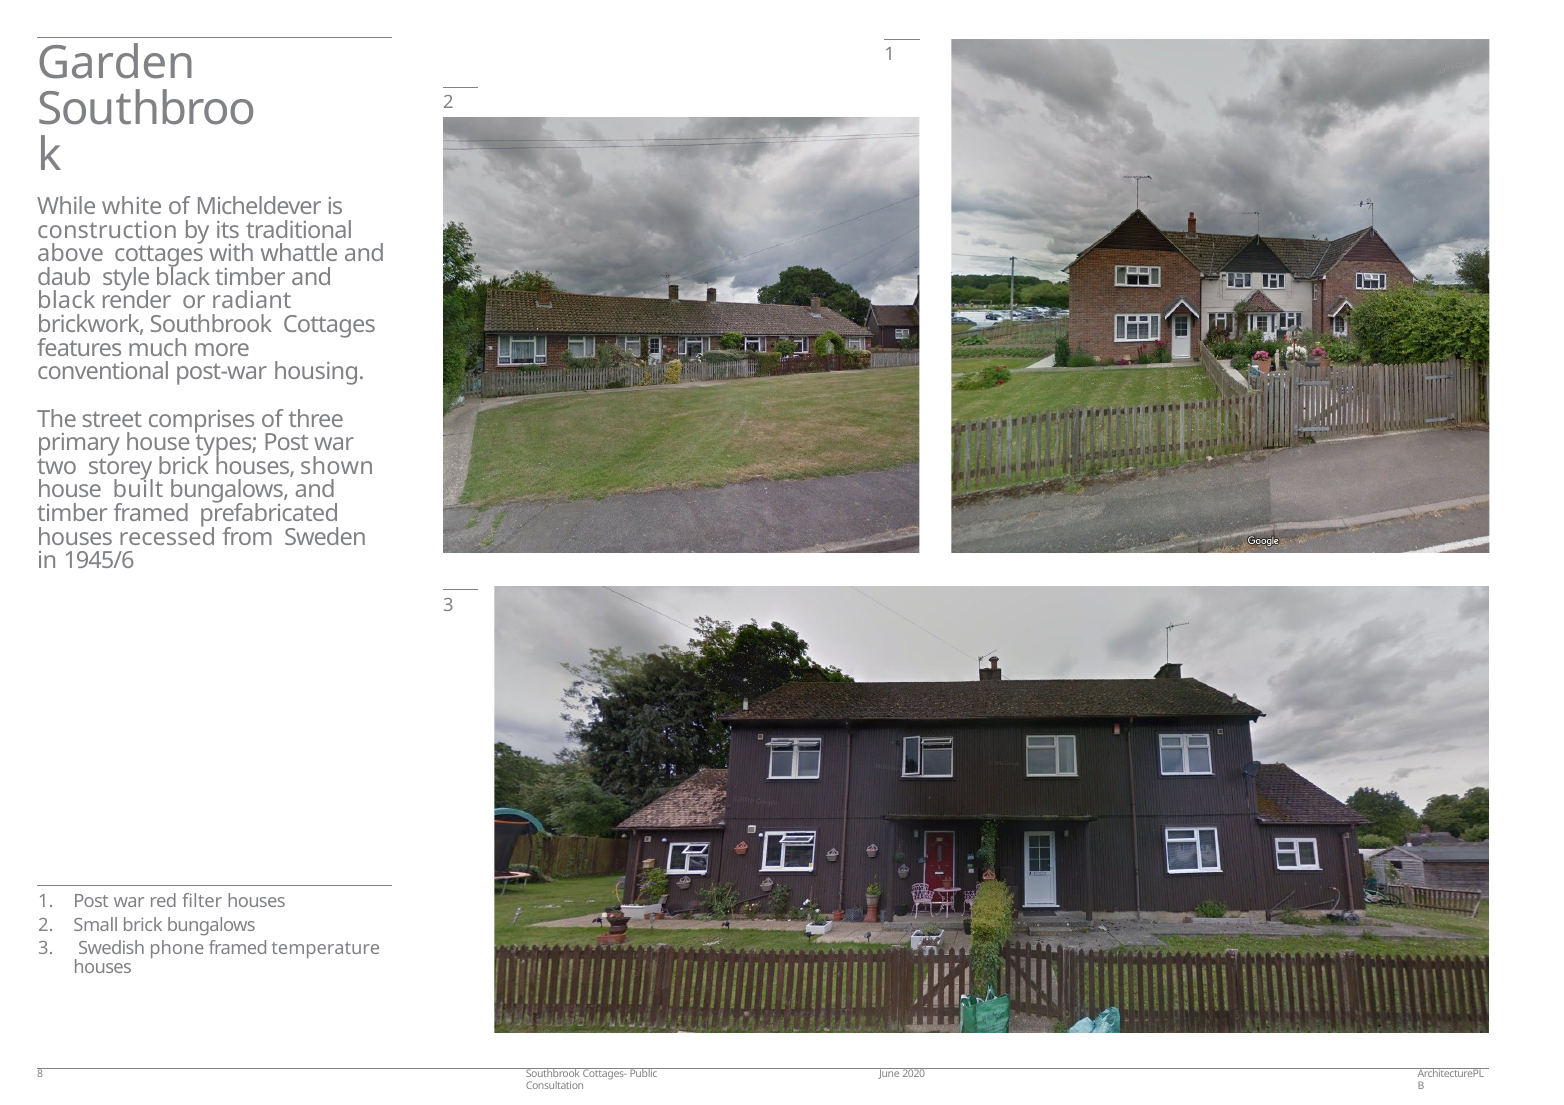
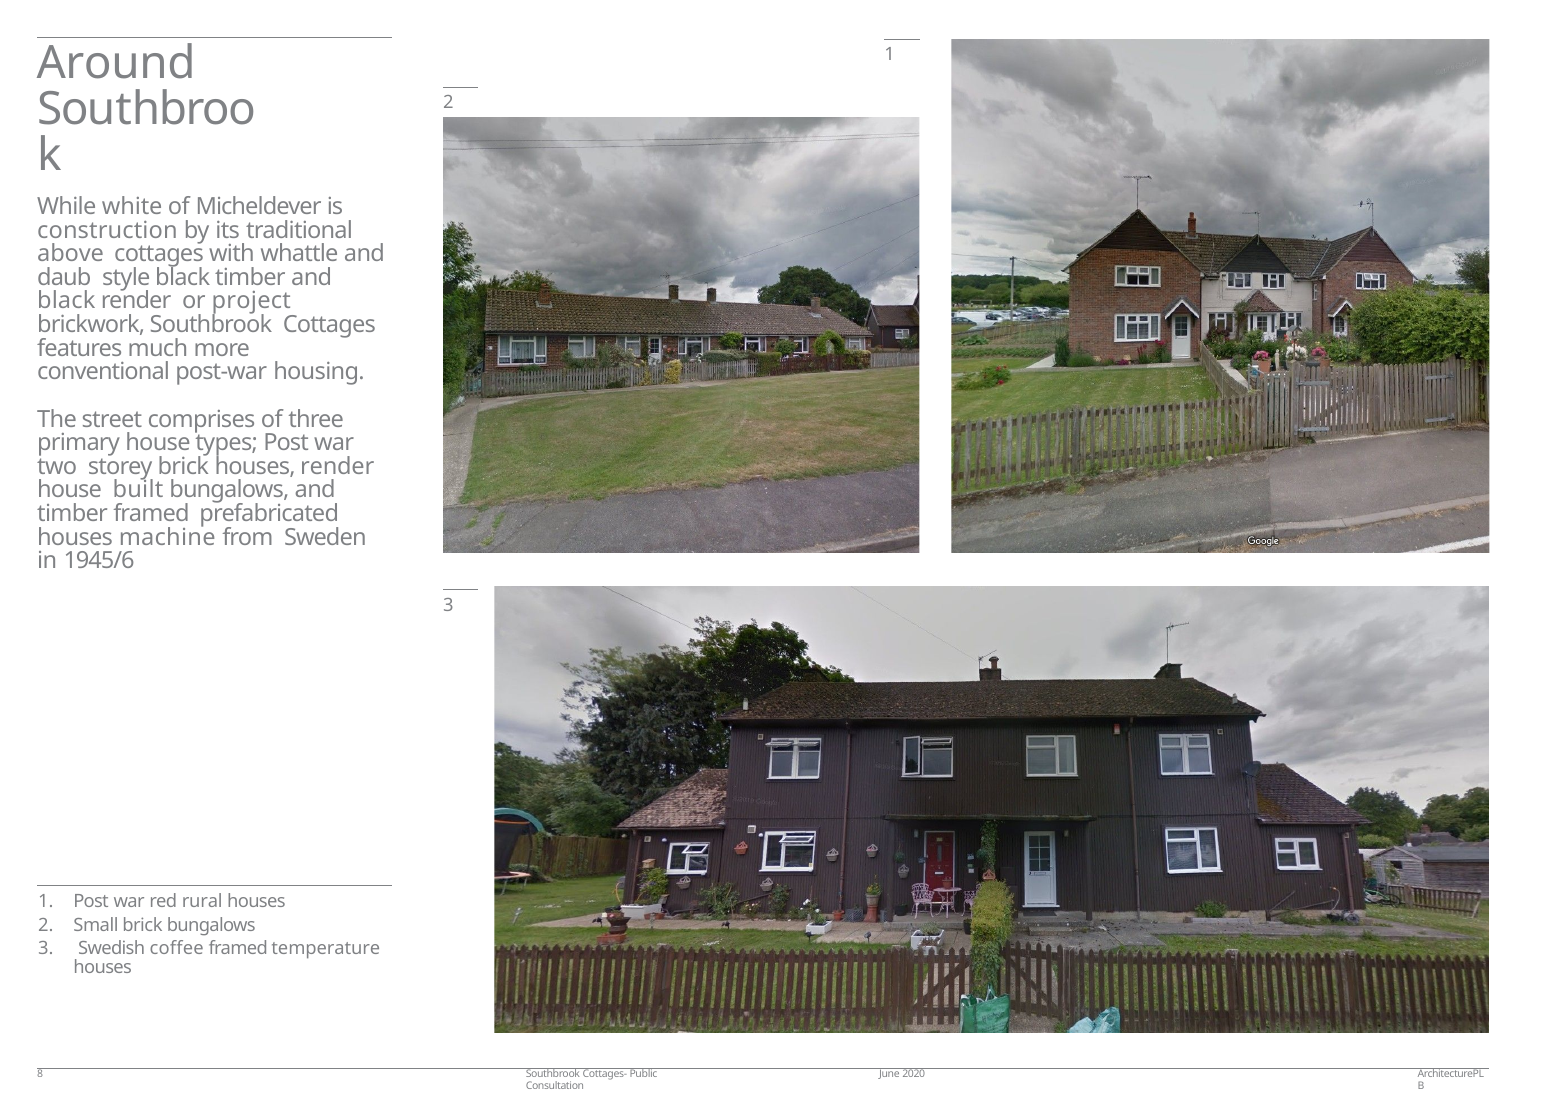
Garden: Garden -> Around
radiant: radiant -> project
houses shown: shown -> render
recessed: recessed -> machine
filter: filter -> rural
phone: phone -> coffee
